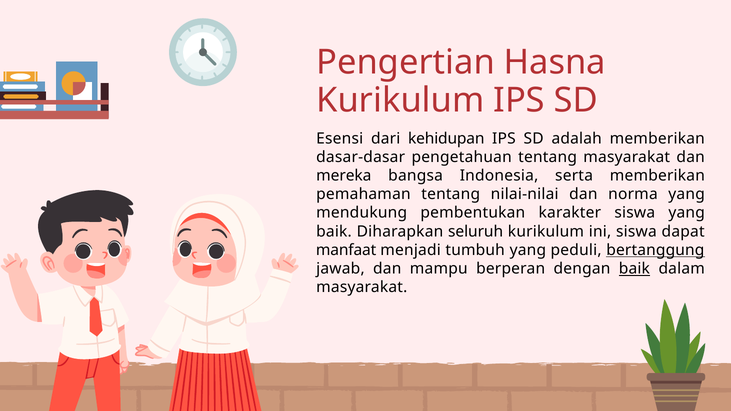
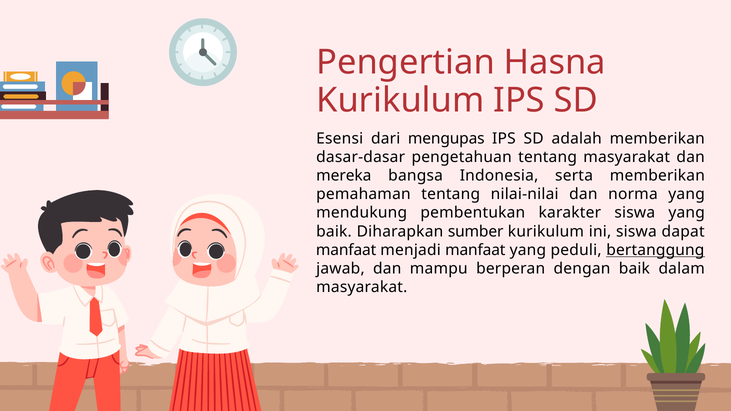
kehidupan: kehidupan -> mengupas
seluruh: seluruh -> sumber
menjadi tumbuh: tumbuh -> manfaat
baik at (634, 269) underline: present -> none
